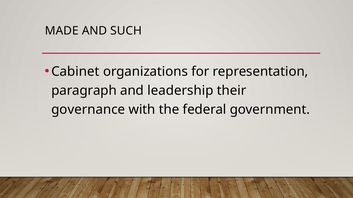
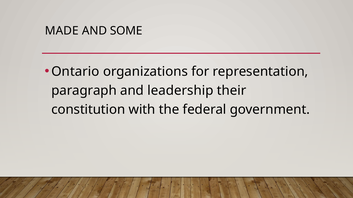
SUCH: SUCH -> SOME
Cabinet: Cabinet -> Ontario
governance: governance -> constitution
